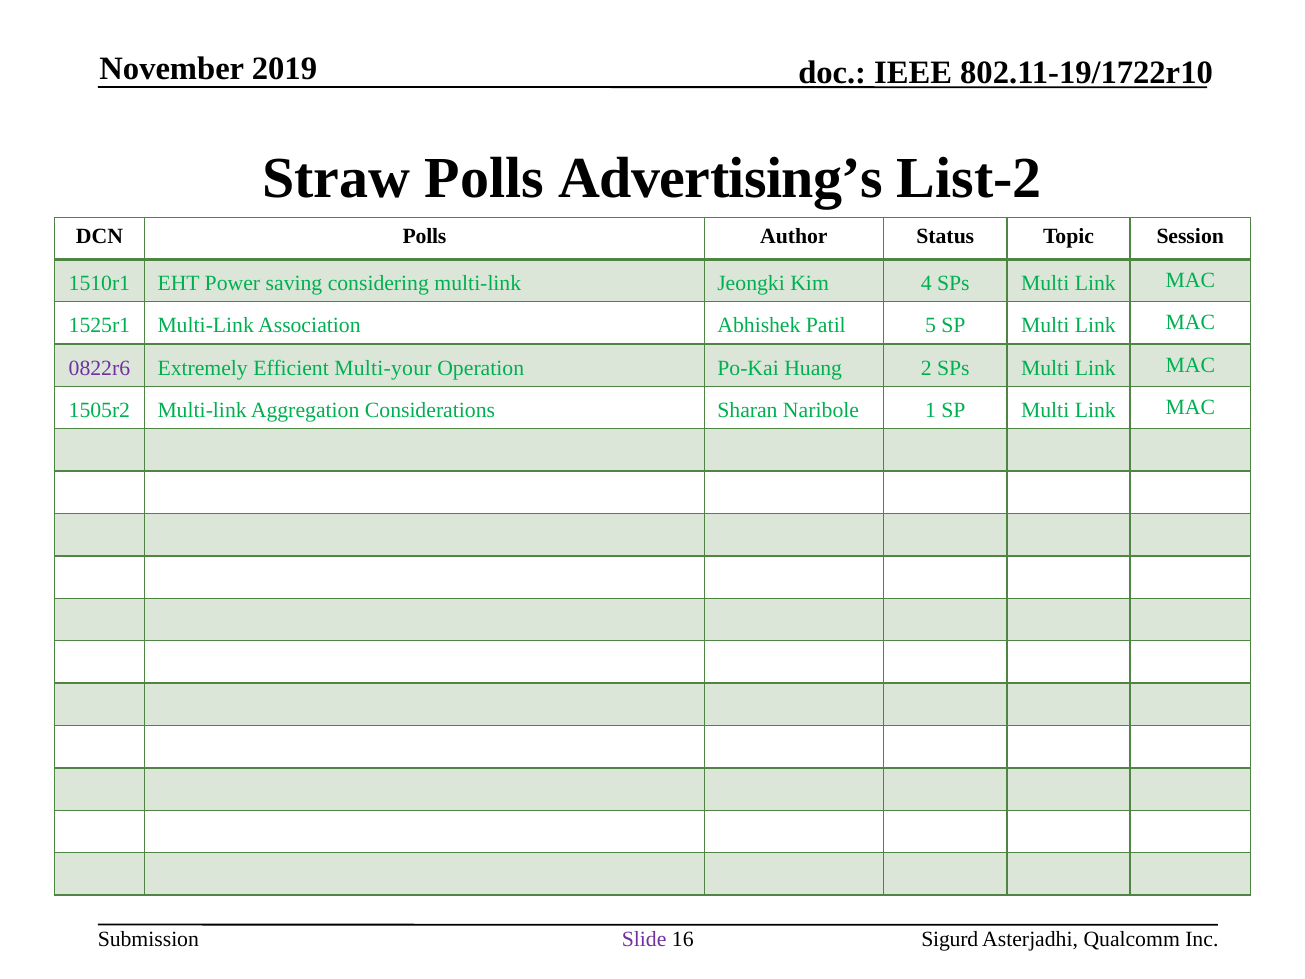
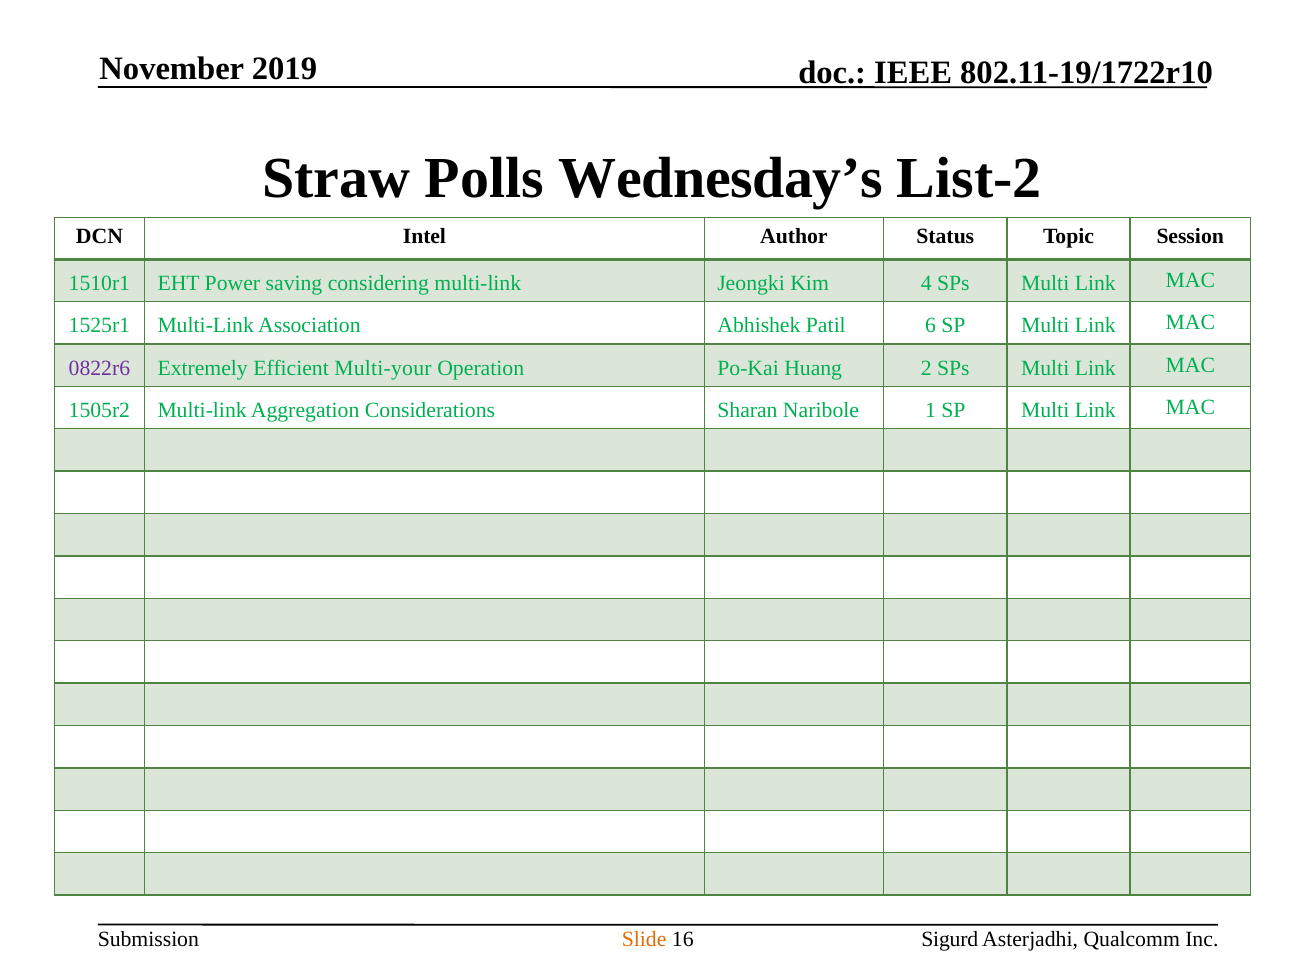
Advertising’s: Advertising’s -> Wednesday’s
DCN Polls: Polls -> Intel
5: 5 -> 6
Slide colour: purple -> orange
